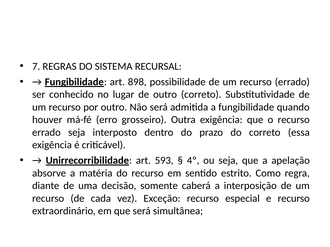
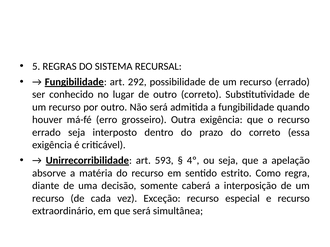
7: 7 -> 5
898: 898 -> 292
